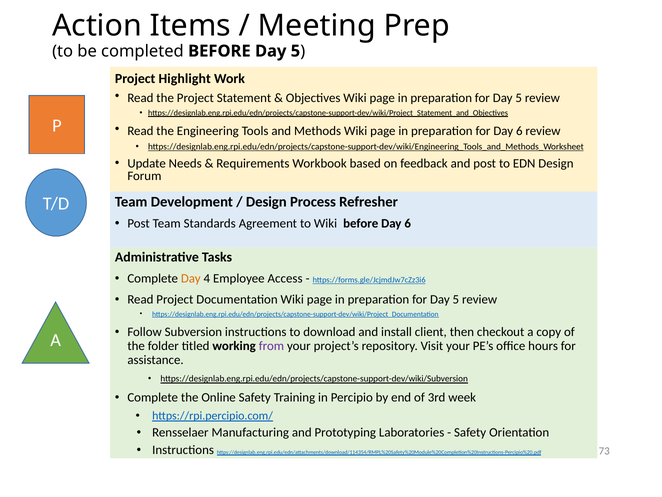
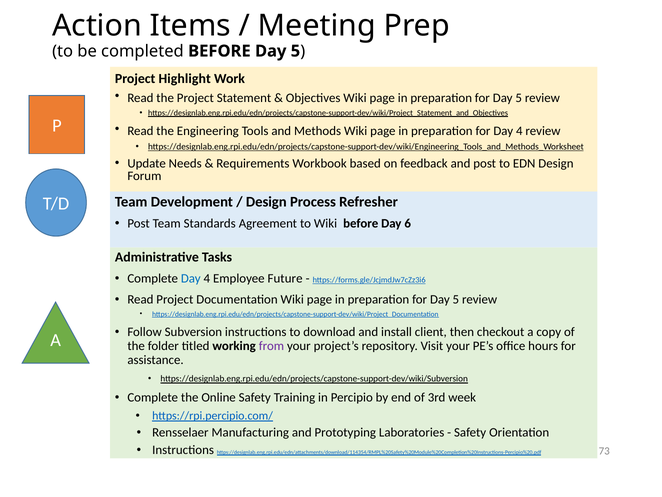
for Day 6: 6 -> 4
Day at (191, 278) colour: orange -> blue
Access: Access -> Future
